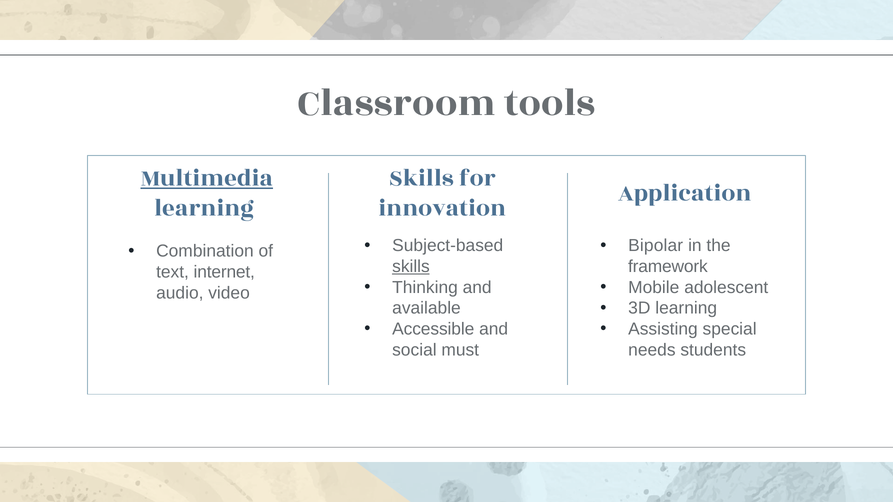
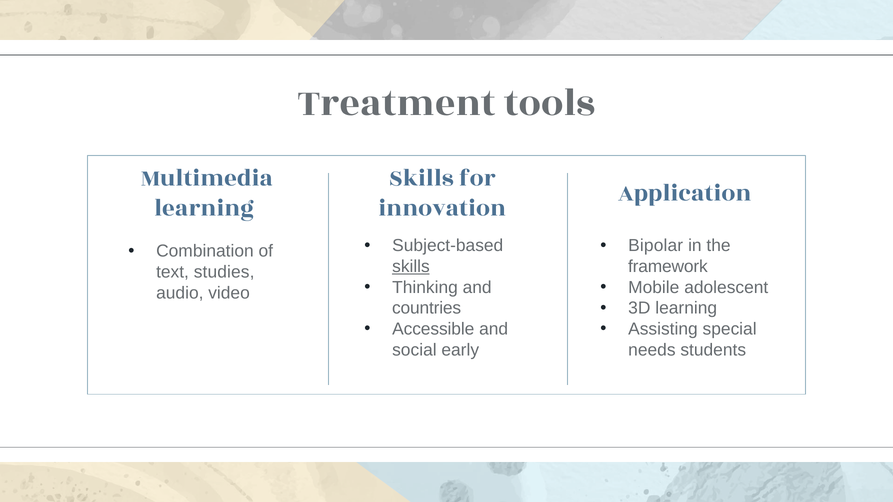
Classroom: Classroom -> Treatment
Multimedia underline: present -> none
internet: internet -> studies
available: available -> countries
must: must -> early
